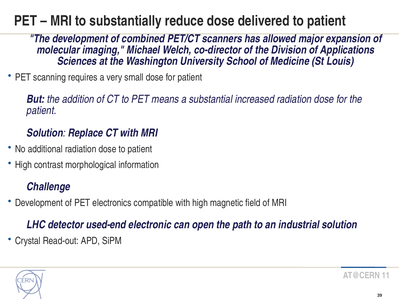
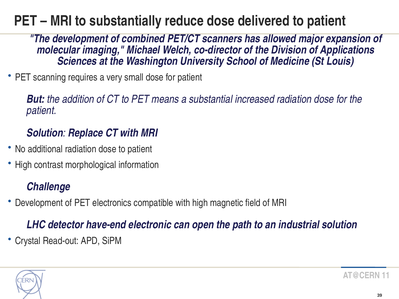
used-end: used-end -> have-end
